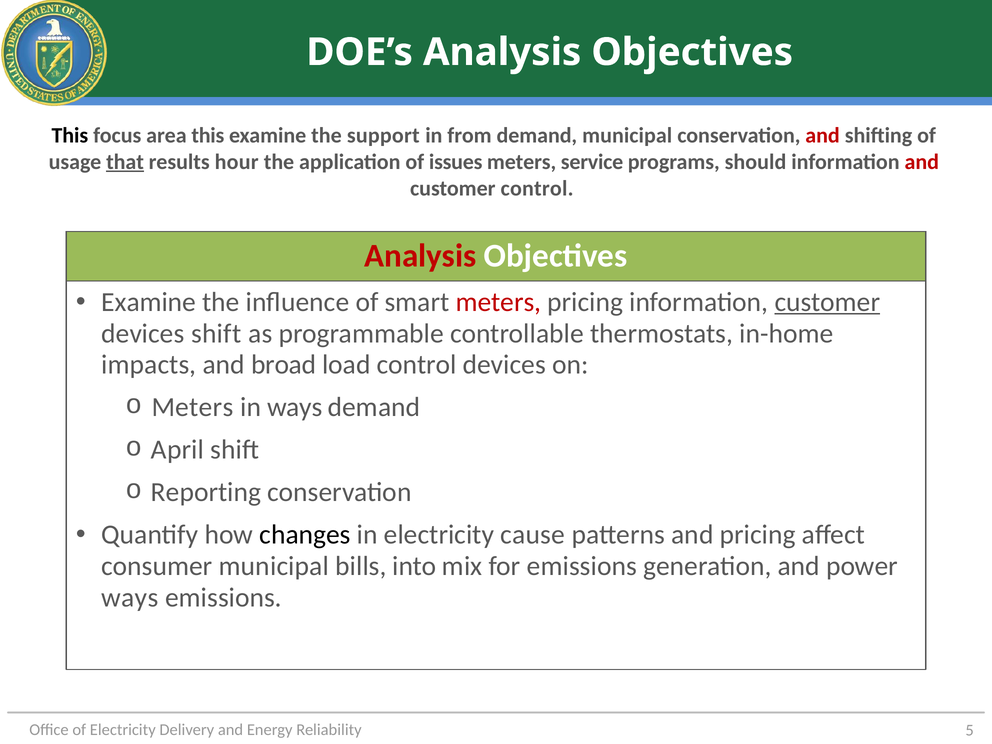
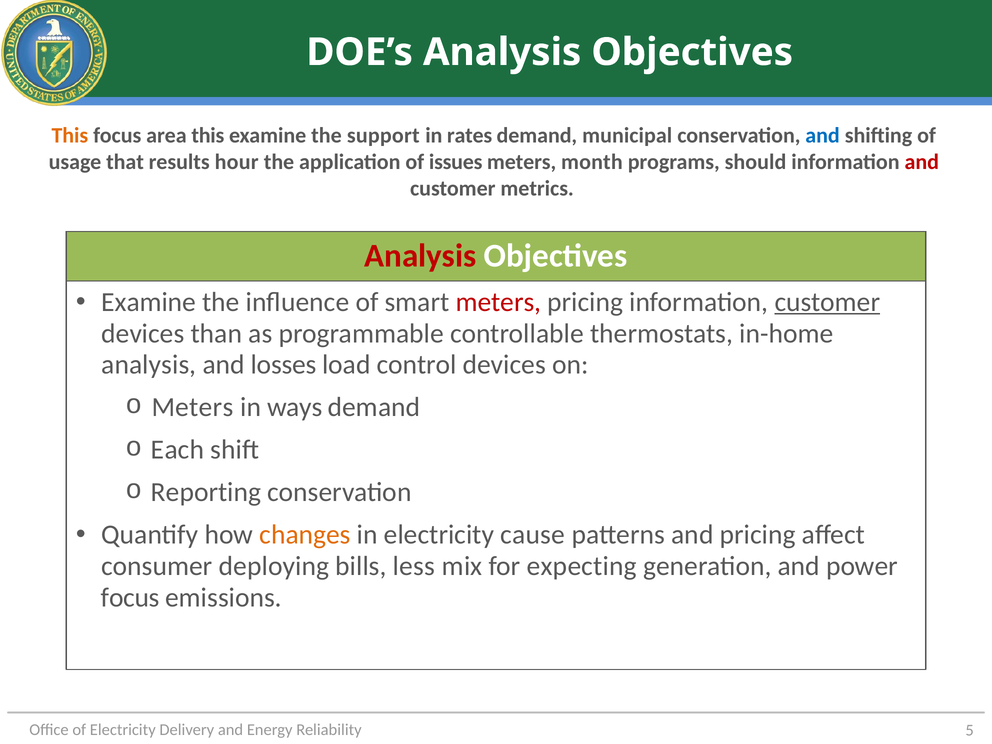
This at (70, 135) colour: black -> orange
from: from -> rates
and at (823, 135) colour: red -> blue
that underline: present -> none
service: service -> month
customer control: control -> metrics
devices shift: shift -> than
impacts at (149, 365): impacts -> analysis
broad: broad -> losses
April: April -> Each
changes colour: black -> orange
consumer municipal: municipal -> deploying
into: into -> less
for emissions: emissions -> expecting
ways at (130, 598): ways -> focus
